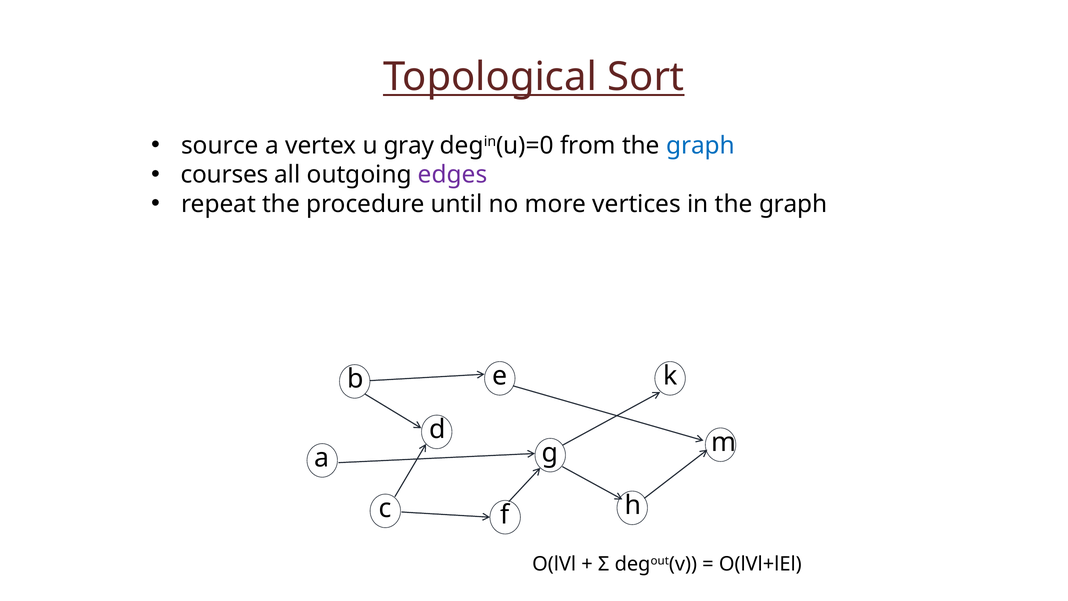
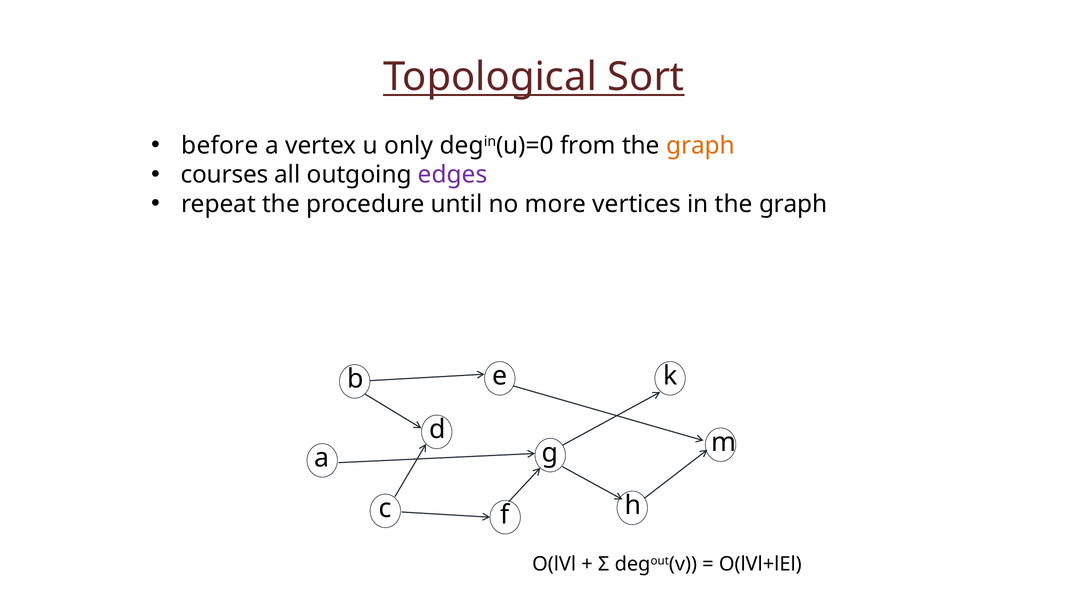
source: source -> before
gray: gray -> only
graph at (700, 145) colour: blue -> orange
